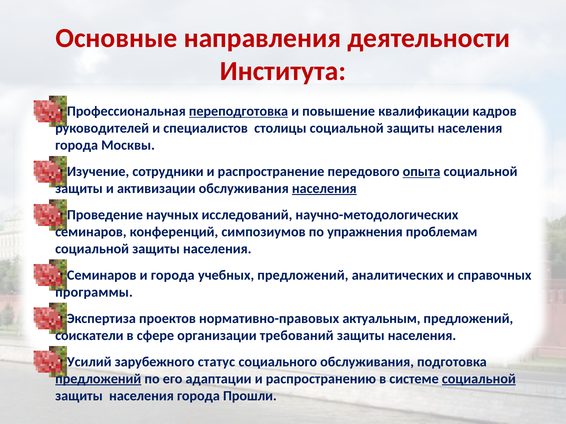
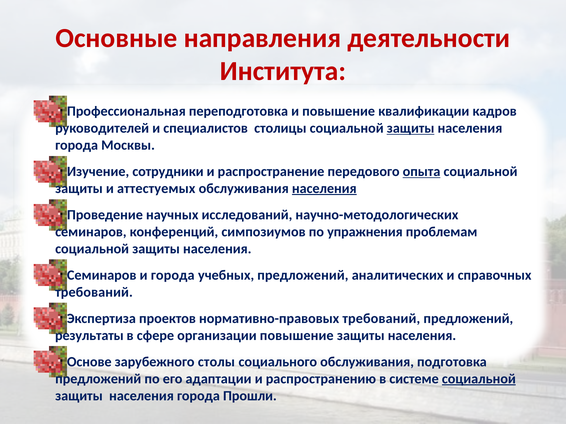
переподготовка underline: present -> none
защиты at (411, 128) underline: none -> present
активизации: активизации -> аттестуемых
программы at (94, 292): программы -> требований
нормативно-правовых актуальным: актуальным -> требований
соискатели: соискатели -> результаты
организации требований: требований -> повышение
Усилий: Усилий -> Основе
статус: статус -> столы
предложений at (98, 379) underline: present -> none
